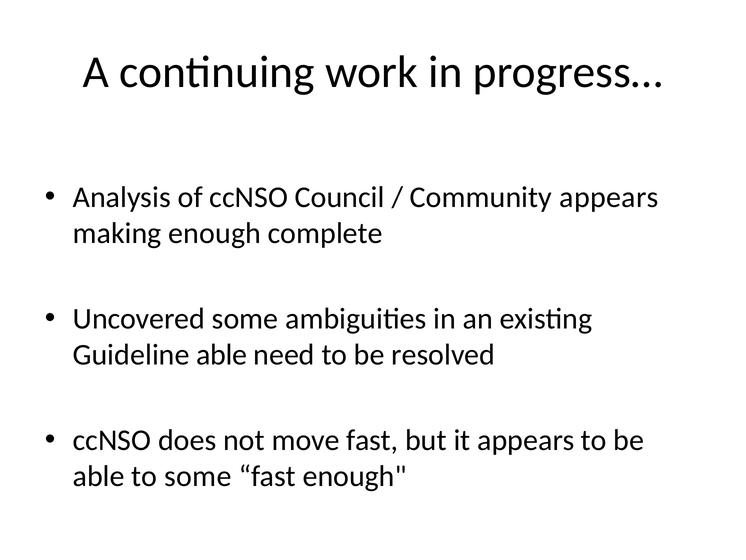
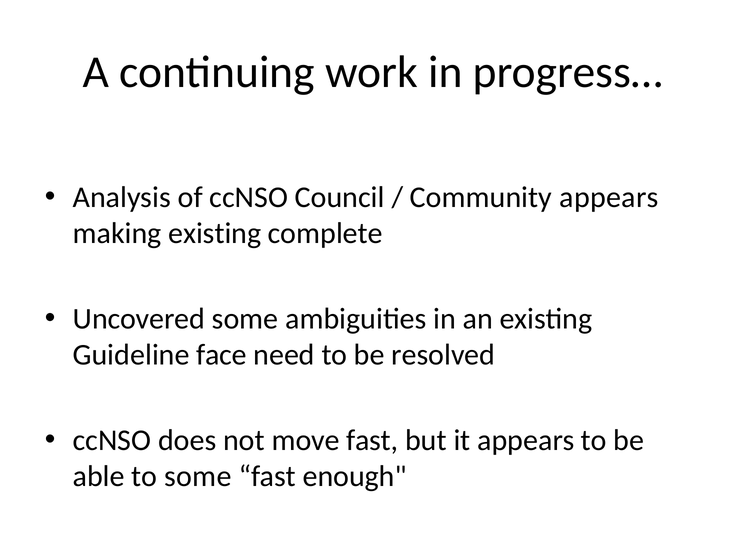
making enough: enough -> existing
Guideline able: able -> face
